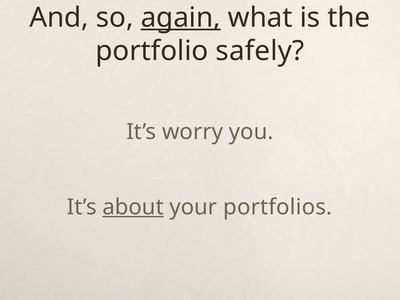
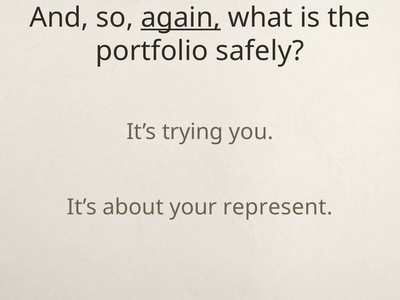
worry: worry -> trying
about underline: present -> none
portfolios: portfolios -> represent
